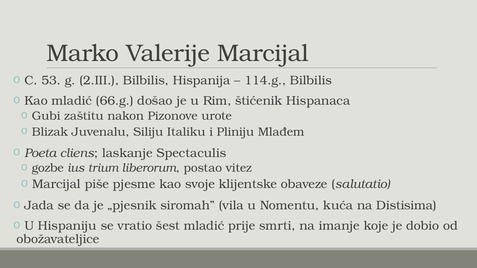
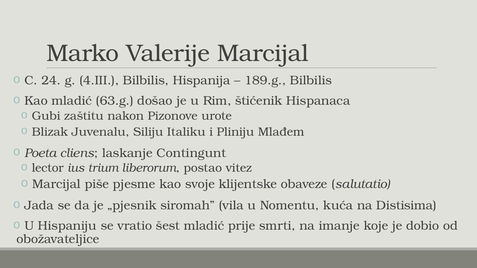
53: 53 -> 24
2.III: 2.III -> 4.III
114.g: 114.g -> 189.g
66.g: 66.g -> 63.g
Spectaculis: Spectaculis -> Contingunt
gozbe: gozbe -> lector
